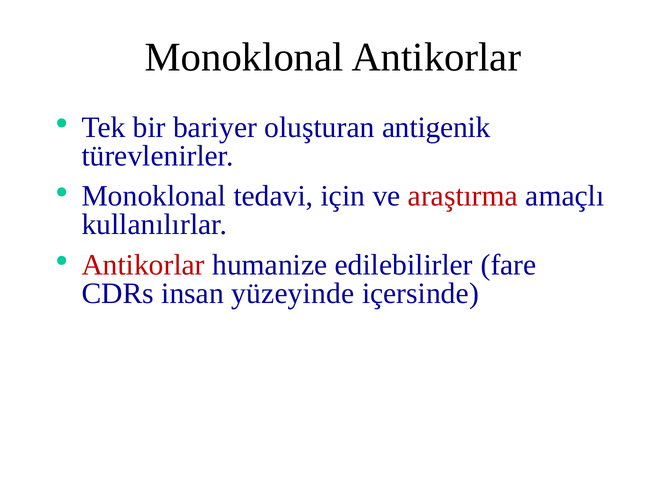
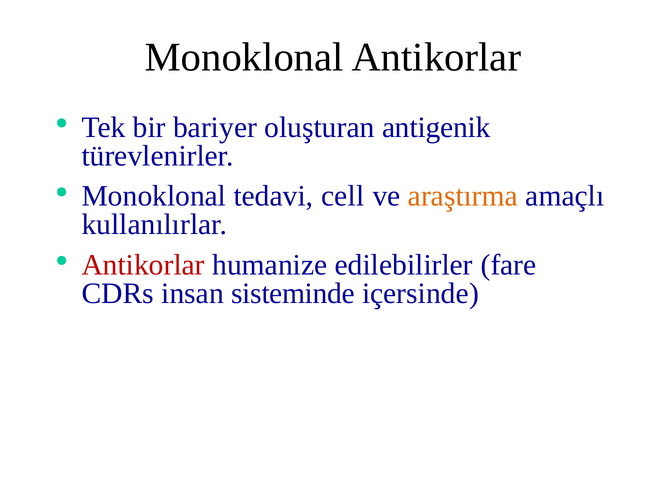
için: için -> cell
araştırma colour: red -> orange
yüzeyinde: yüzeyinde -> sisteminde
